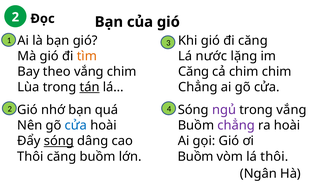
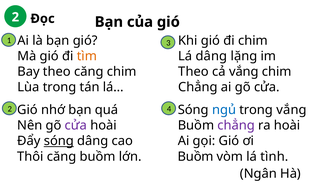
đi căng: căng -> chim
Lá nước: nước -> dâng
theo vắng: vắng -> căng
Căng at (194, 72): Căng -> Theo
cả chim: chim -> vắng
tán underline: present -> none
ngủ colour: purple -> blue
cửa at (76, 126) colour: blue -> purple
lá thôi: thôi -> tình
